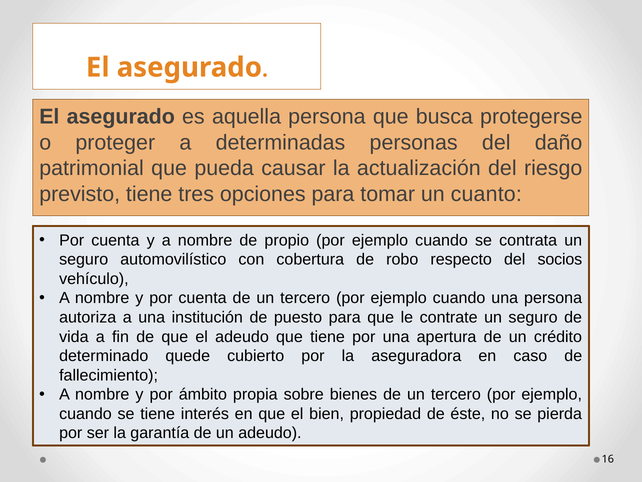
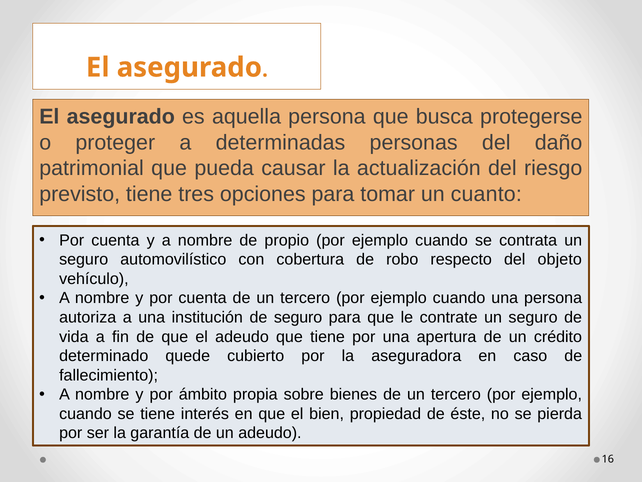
socios: socios -> objeto
de puesto: puesto -> seguro
